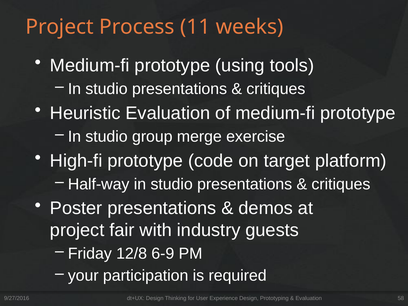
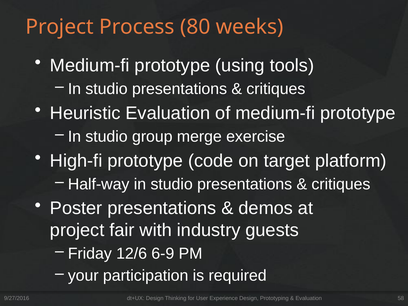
11: 11 -> 80
12/8: 12/8 -> 12/6
